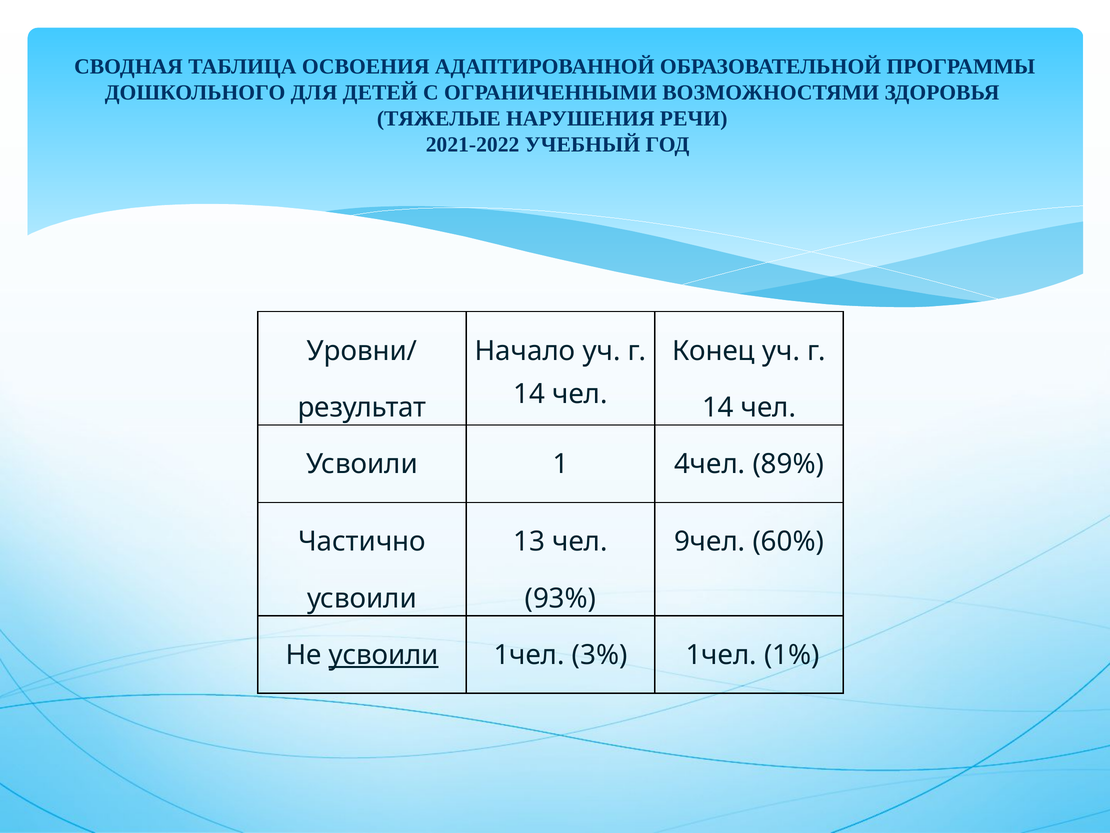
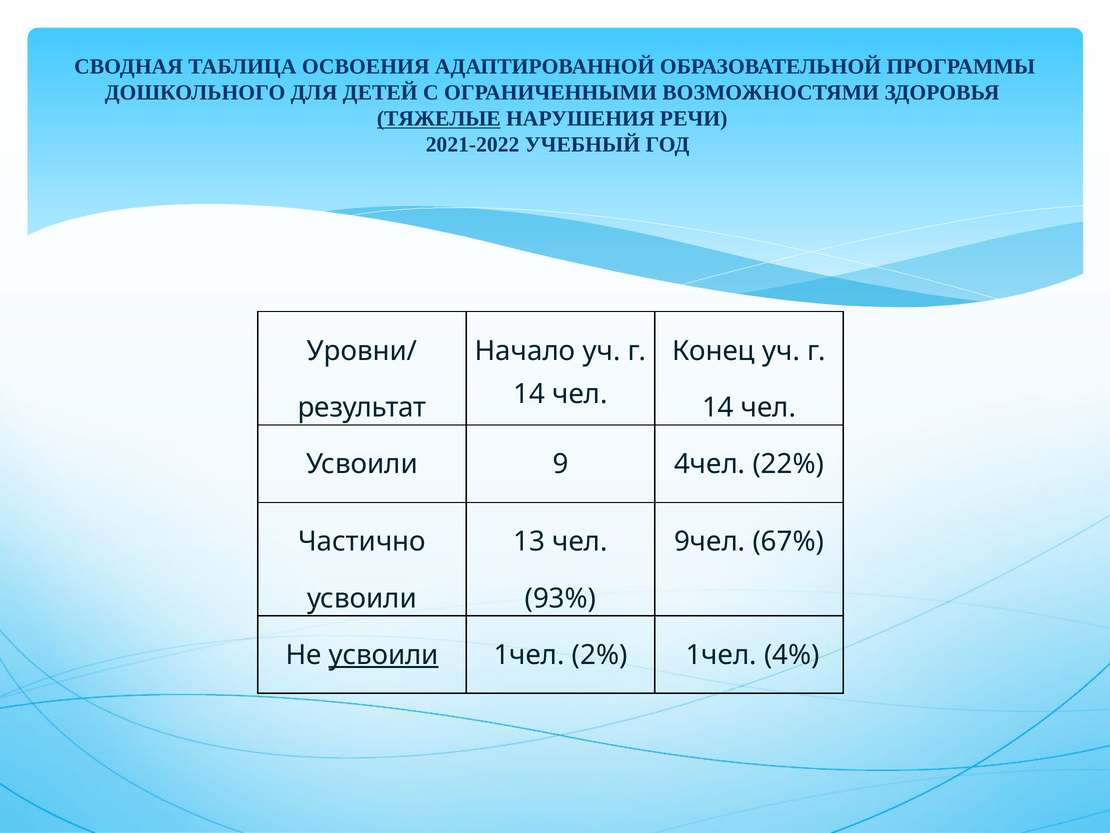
ТЯЖЕЛЫЕ underline: none -> present
1: 1 -> 9
89%: 89% -> 22%
60%: 60% -> 67%
3%: 3% -> 2%
1%: 1% -> 4%
